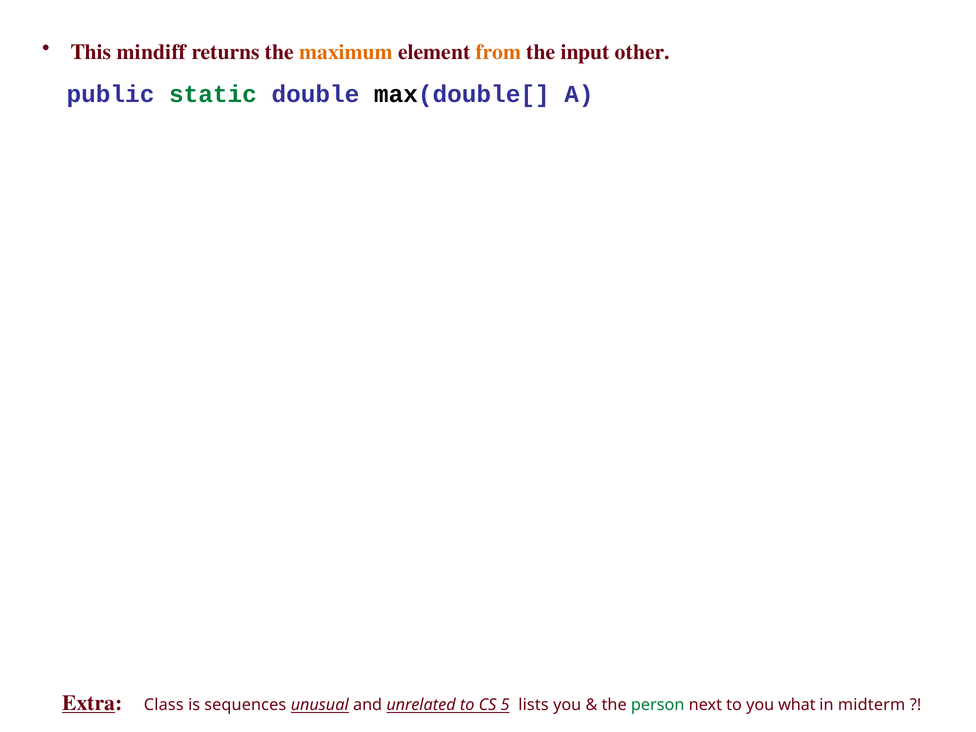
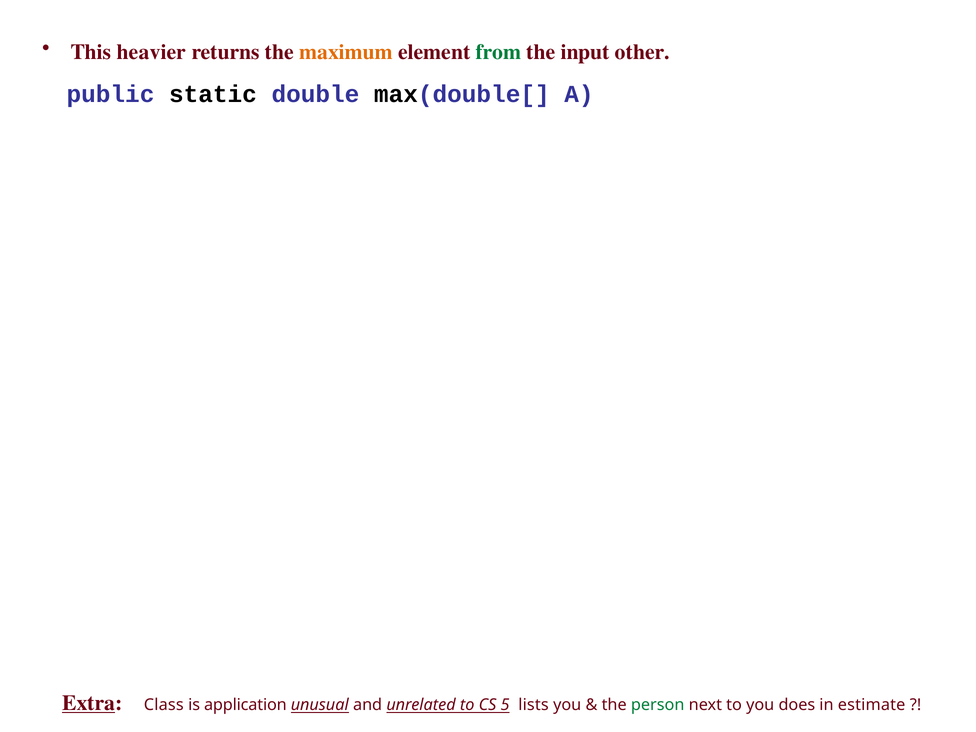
mindiff: mindiff -> heavier
from colour: orange -> green
static colour: green -> black
sequences: sequences -> application
what: what -> does
midterm: midterm -> estimate
